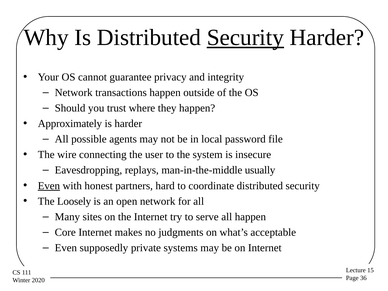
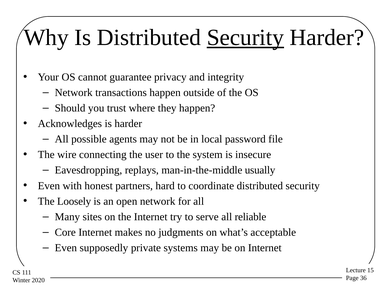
Approximately: Approximately -> Acknowledges
Even at (49, 186) underline: present -> none
all happen: happen -> reliable
